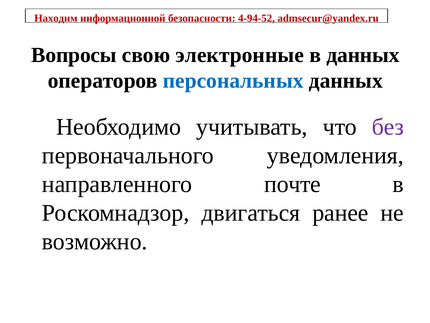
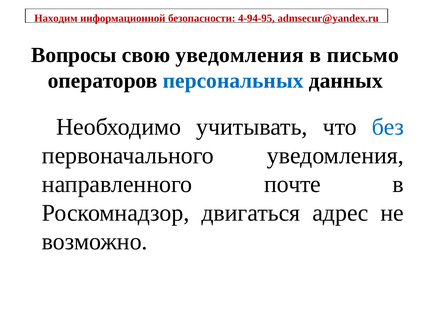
4-94-52: 4-94-52 -> 4-94-95
свою электронные: электронные -> уведомления
в данных: данных -> письмо
без colour: purple -> blue
ранее: ранее -> адрес
